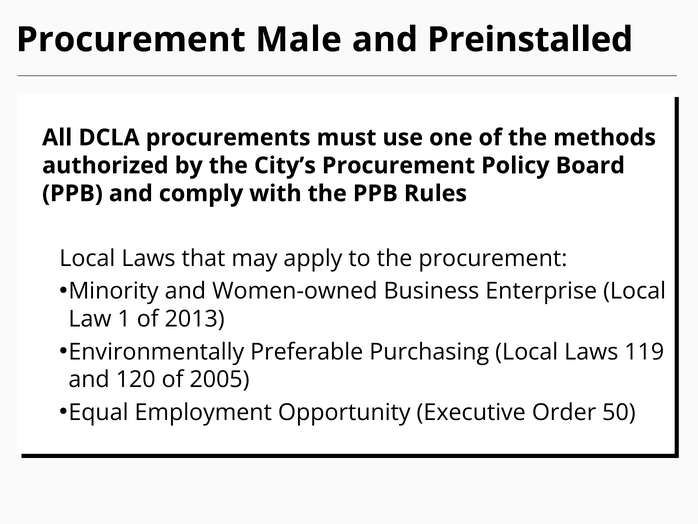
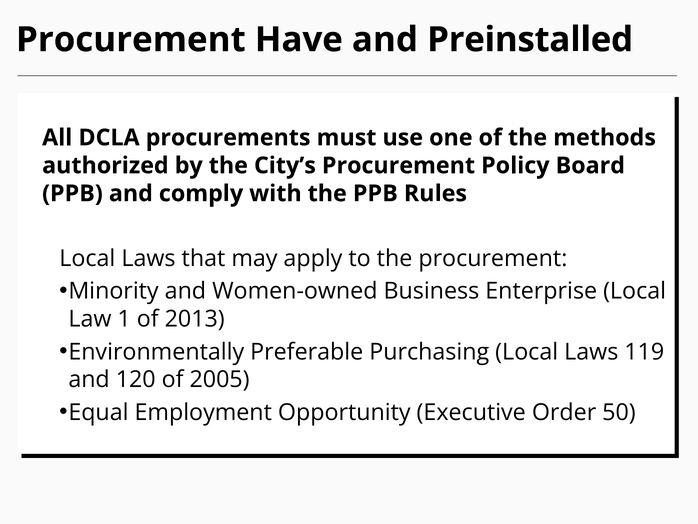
Male: Male -> Have
